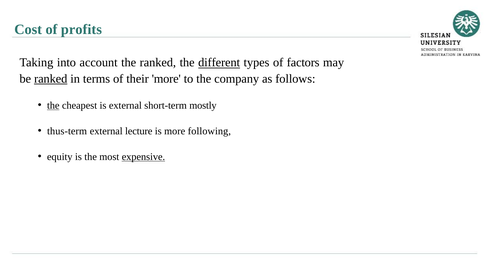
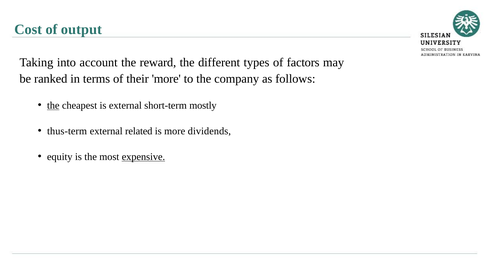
profits: profits -> output
the ranked: ranked -> reward
different underline: present -> none
ranked at (51, 79) underline: present -> none
lecture: lecture -> related
following: following -> dividends
